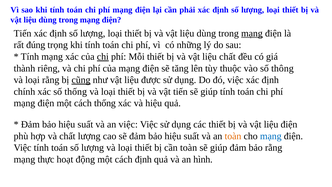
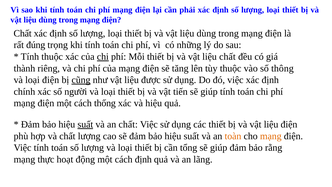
Tiến at (23, 33): Tiến -> Chất
mạng at (252, 33) underline: present -> none
Tính mạng: mạng -> thuộc
loại rằng: rằng -> điện
số thống: thống -> người
suất at (85, 124) underline: none -> present
an việc: việc -> chất
mạng at (271, 136) colour: blue -> orange
cần toàn: toàn -> tổng
hình: hình -> lãng
